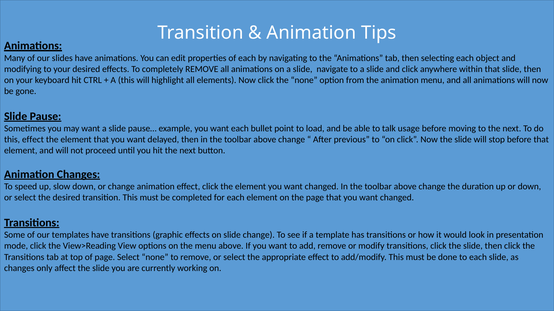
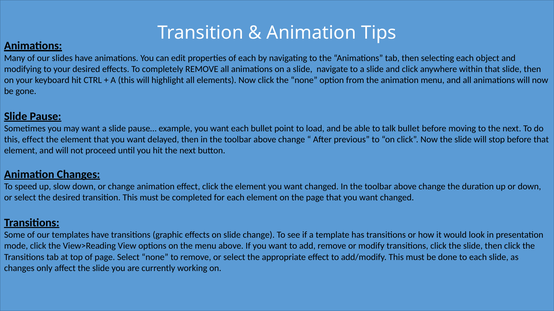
talk usage: usage -> bullet
